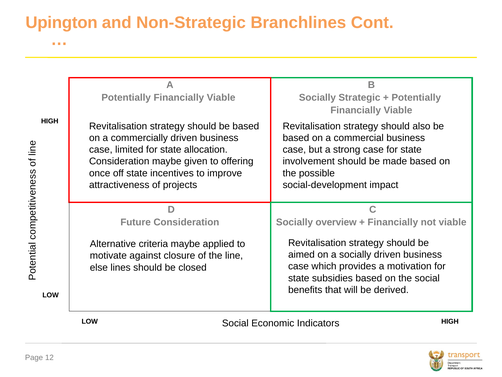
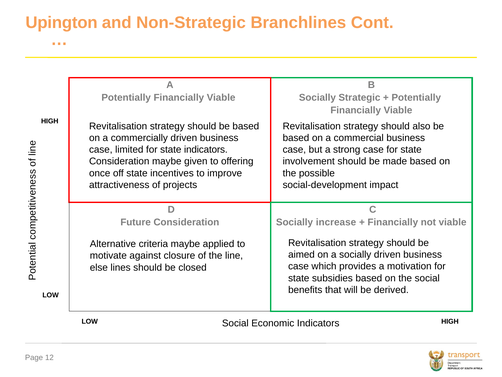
state allocation: allocation -> indicators
overview: overview -> increase
